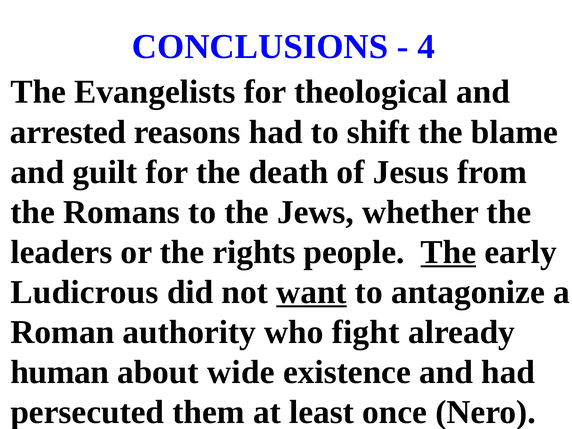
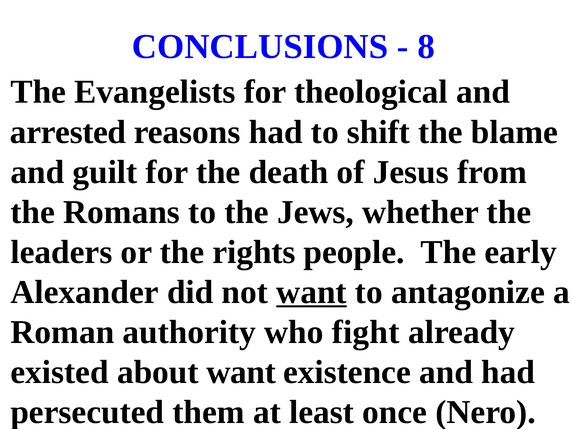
4: 4 -> 8
The at (448, 252) underline: present -> none
Ludicrous: Ludicrous -> Alexander
human: human -> existed
about wide: wide -> want
